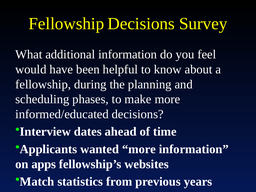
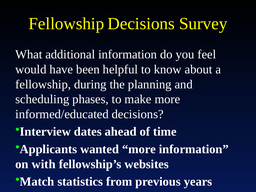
apps: apps -> with
